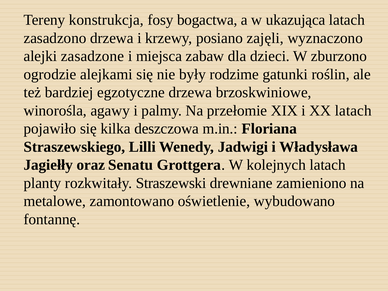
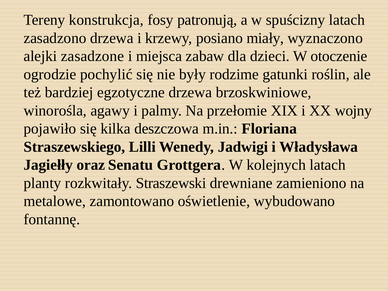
bogactwa: bogactwa -> patronują
ukazująca: ukazująca -> spuścizny
zajęli: zajęli -> miały
zburzono: zburzono -> otoczenie
alejkami: alejkami -> pochylić
XX latach: latach -> wojny
